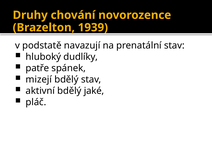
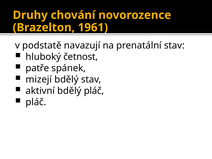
1939: 1939 -> 1961
dudlíky: dudlíky -> četnost
bdělý jaké: jaké -> pláč
